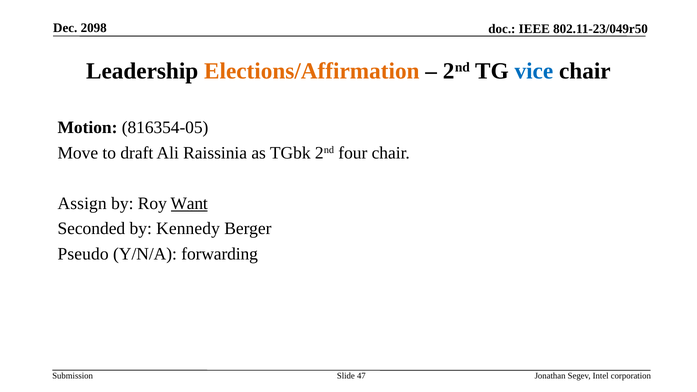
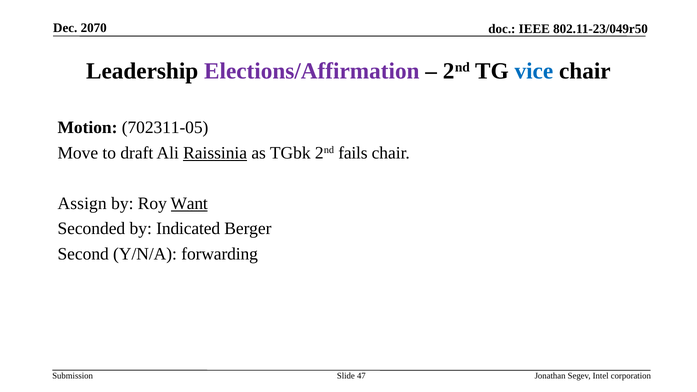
2098: 2098 -> 2070
Elections/Affirmation colour: orange -> purple
816354-05: 816354-05 -> 702311-05
Raissinia underline: none -> present
four: four -> fails
Kennedy: Kennedy -> Indicated
Pseudo: Pseudo -> Second
